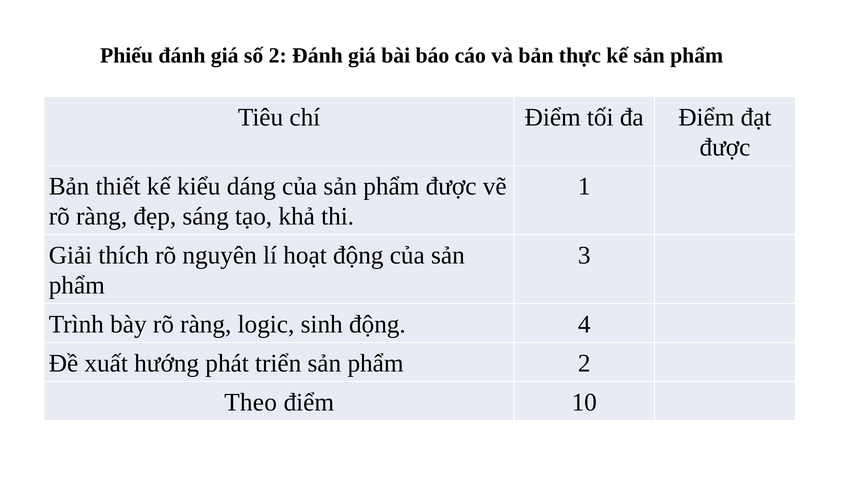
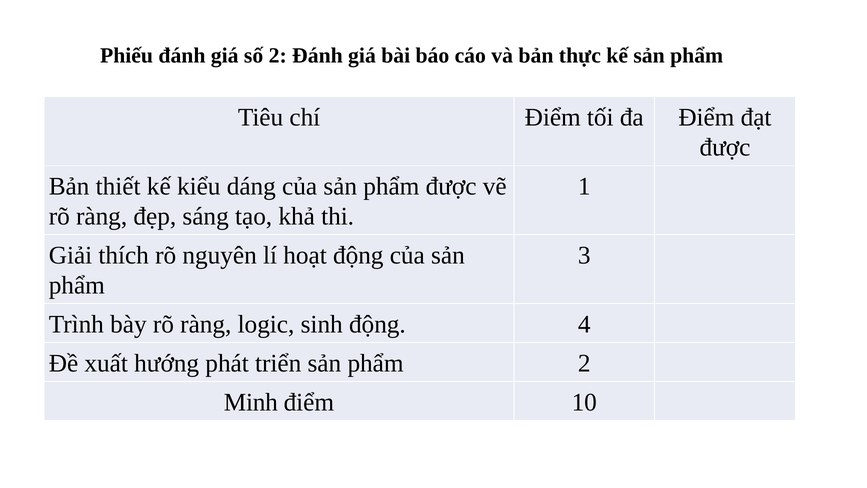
Theo: Theo -> Minh
